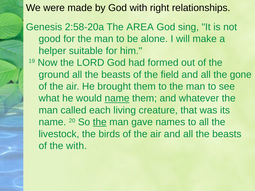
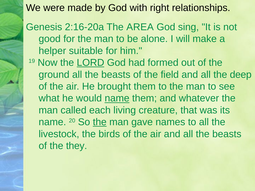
2:58-20a: 2:58-20a -> 2:16-20a
LORD underline: none -> present
gone: gone -> deep
the with: with -> they
